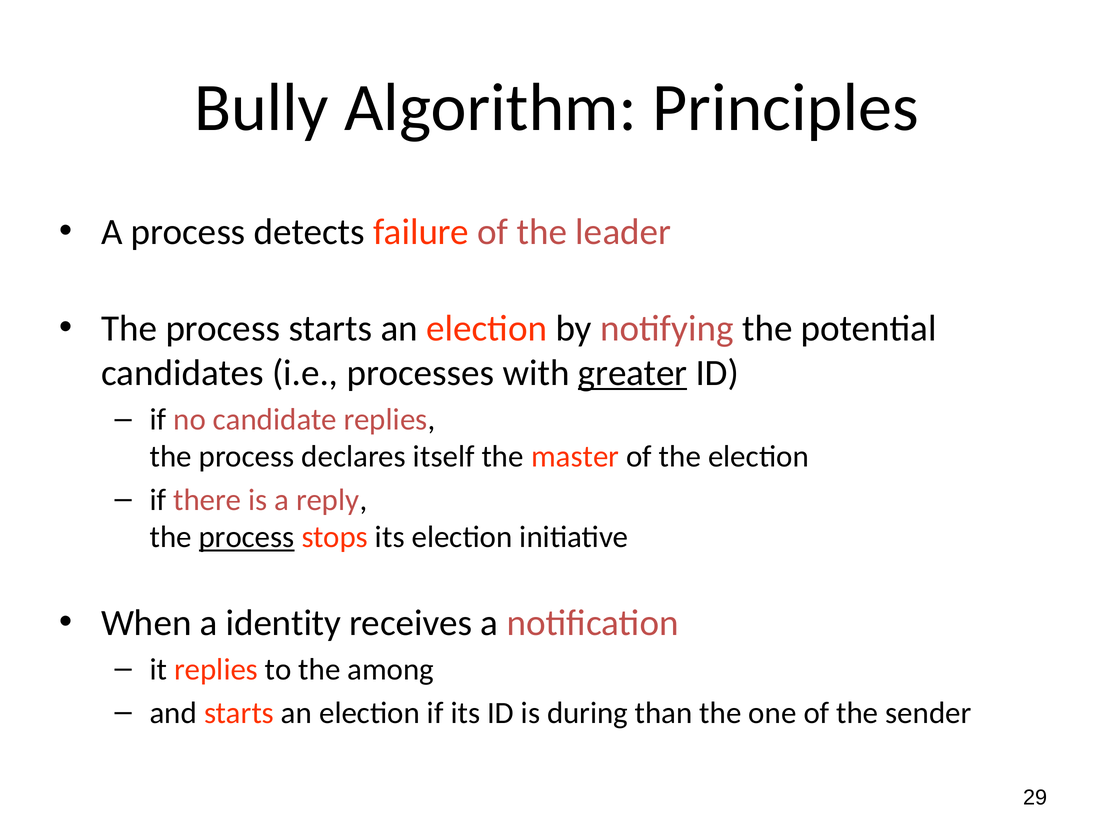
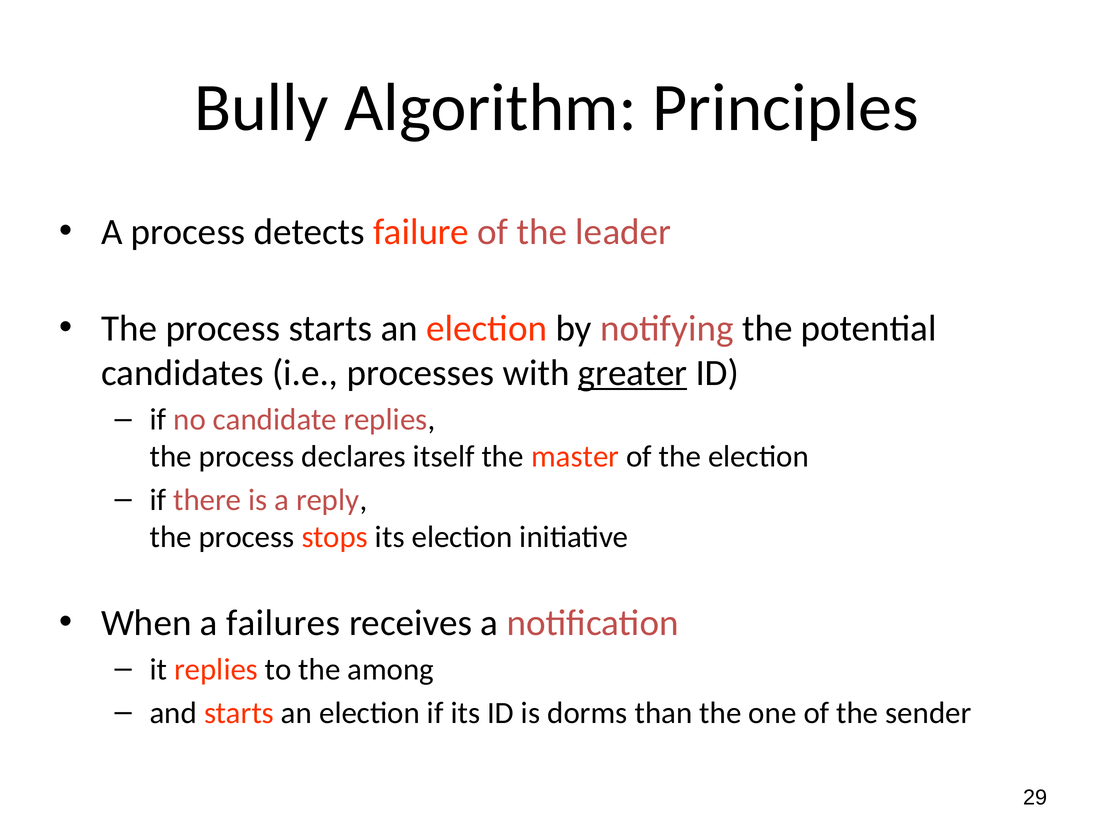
process at (247, 537) underline: present -> none
identity: identity -> failures
during: during -> dorms
